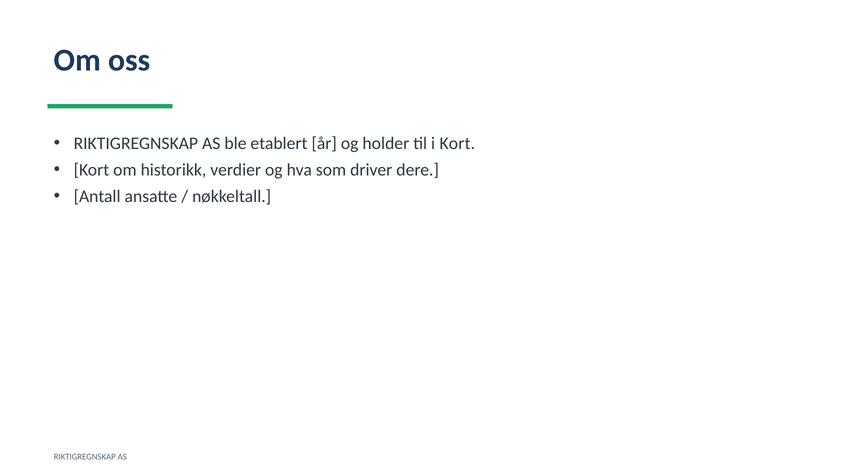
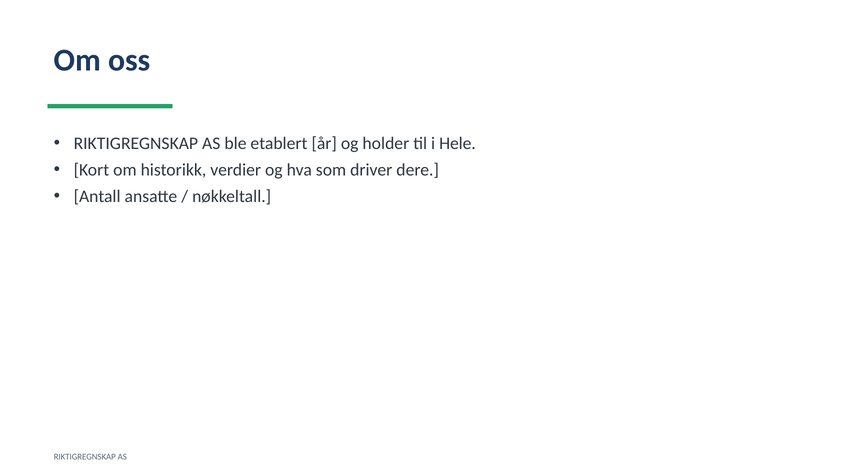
i Kort: Kort -> Hele
